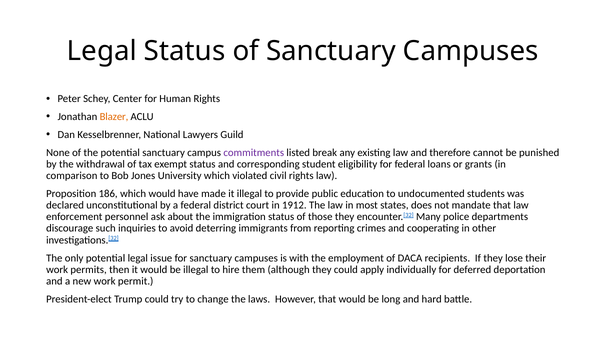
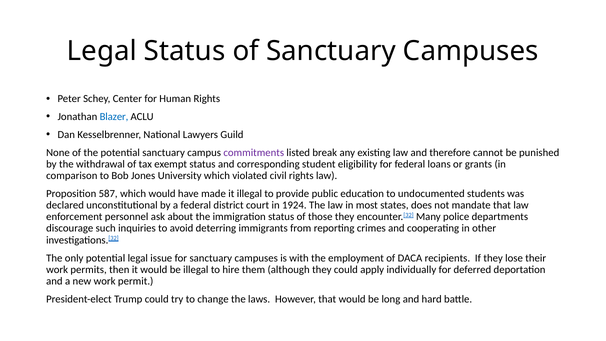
Blazer colour: orange -> blue
186: 186 -> 587
1912: 1912 -> 1924
